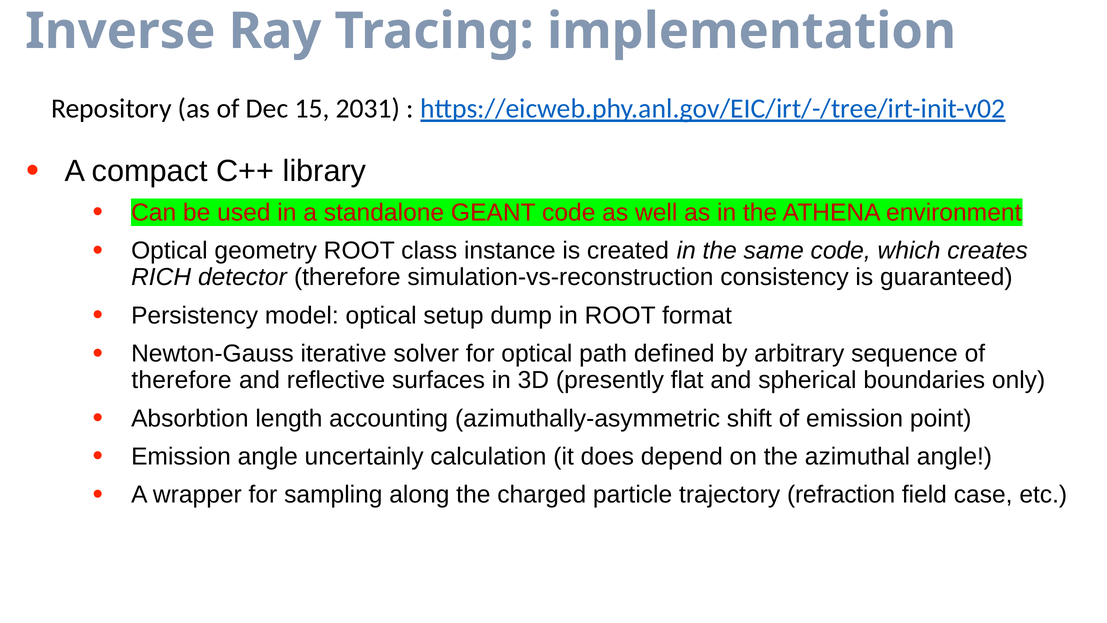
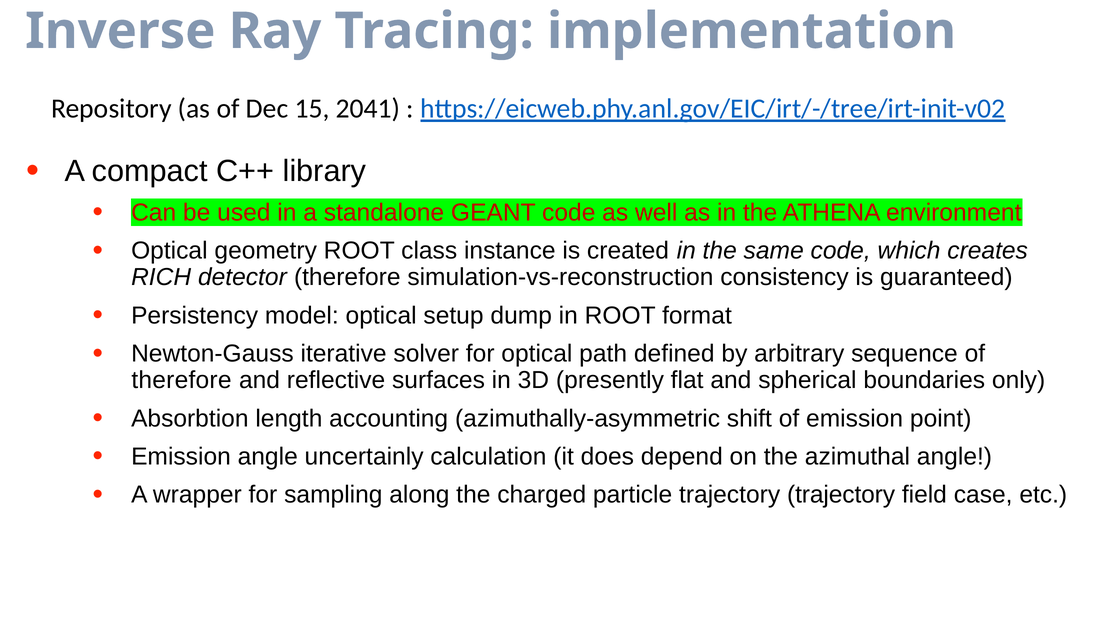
2031: 2031 -> 2041
trajectory refraction: refraction -> trajectory
